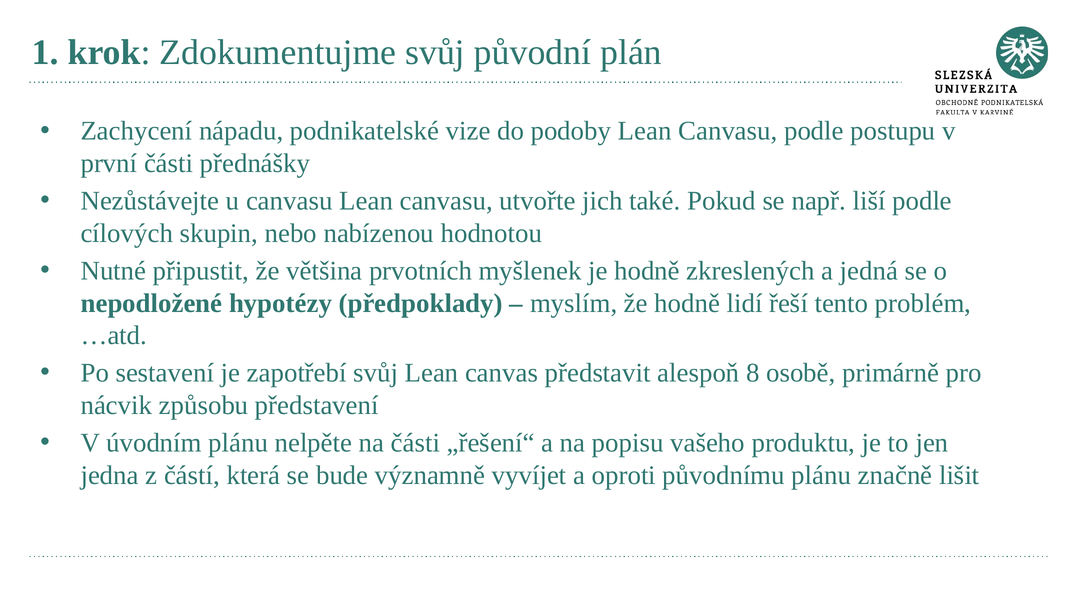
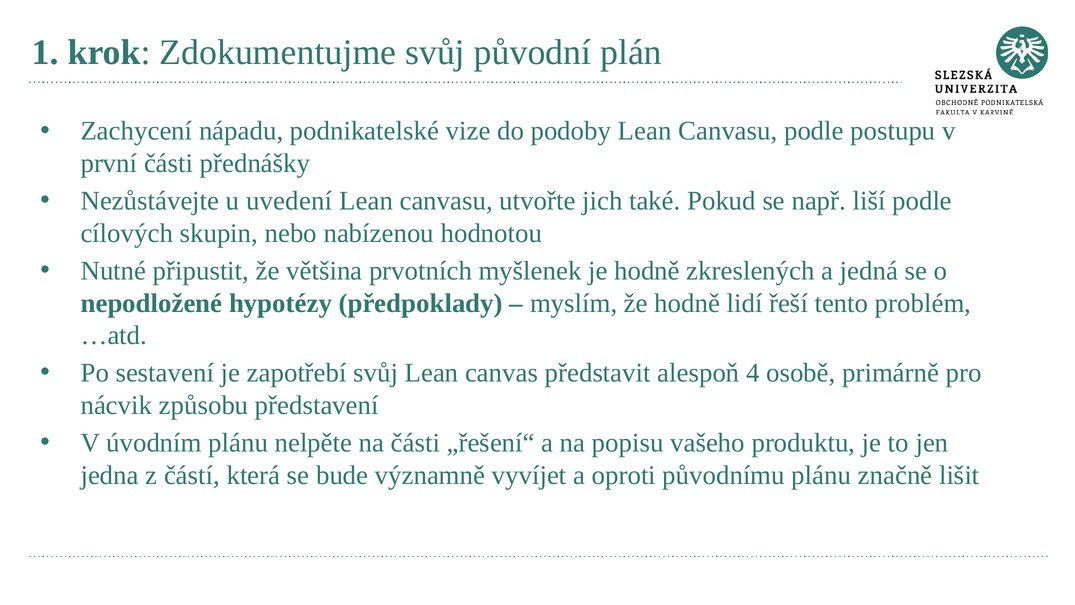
u canvasu: canvasu -> uvedení
8: 8 -> 4
